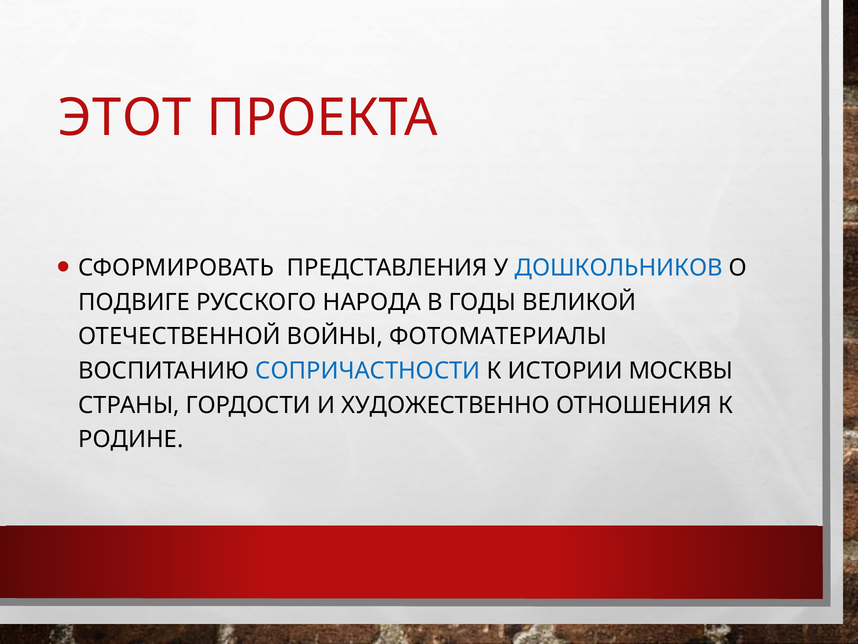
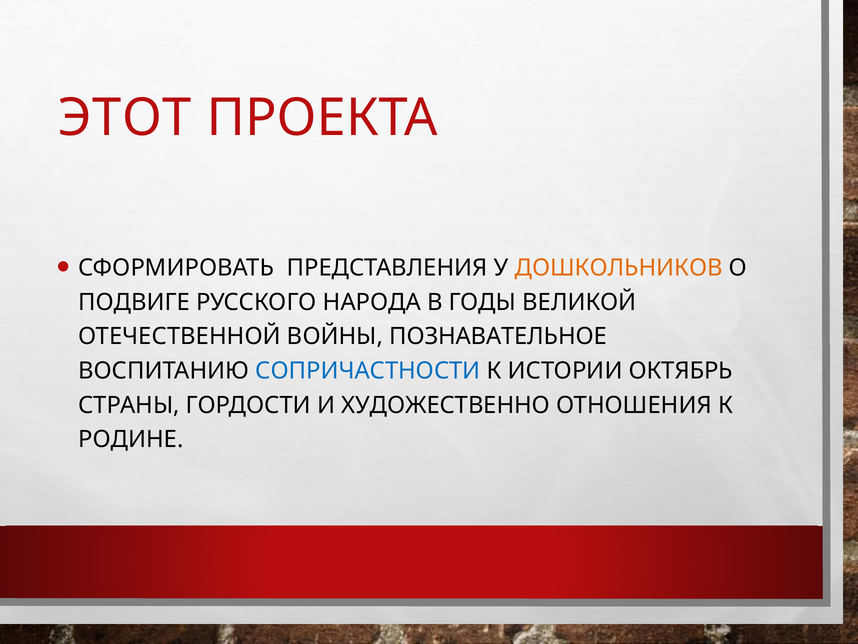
ДОШКОЛЬНИКОВ colour: blue -> orange
ФОТОМАТЕРИАЛЫ: ФОТОМАТЕРИАЛЫ -> ПОЗНАВАТЕЛЬНОЕ
МОСКВЫ: МОСКВЫ -> ОКТЯБРЬ
